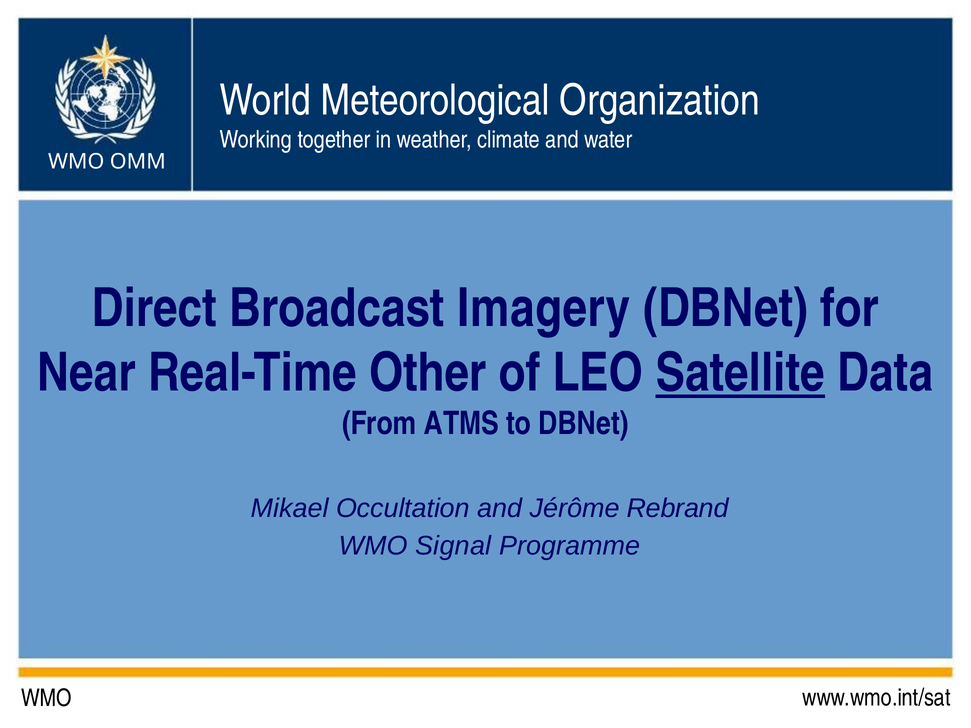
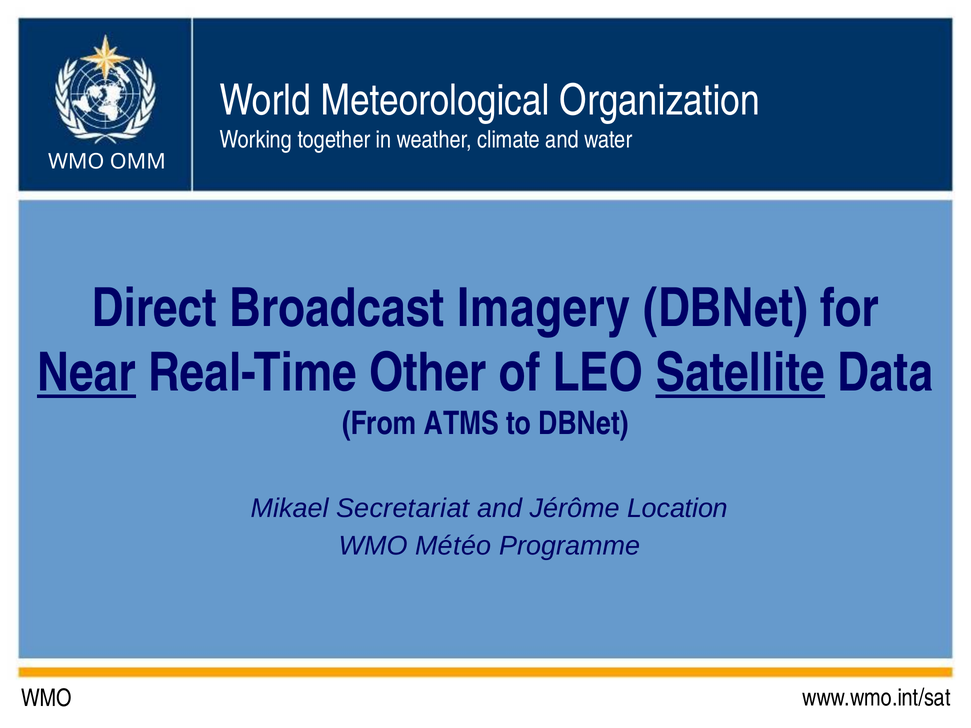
Near underline: none -> present
Occultation: Occultation -> Secretariat
Rebrand: Rebrand -> Location
Signal: Signal -> Météo
